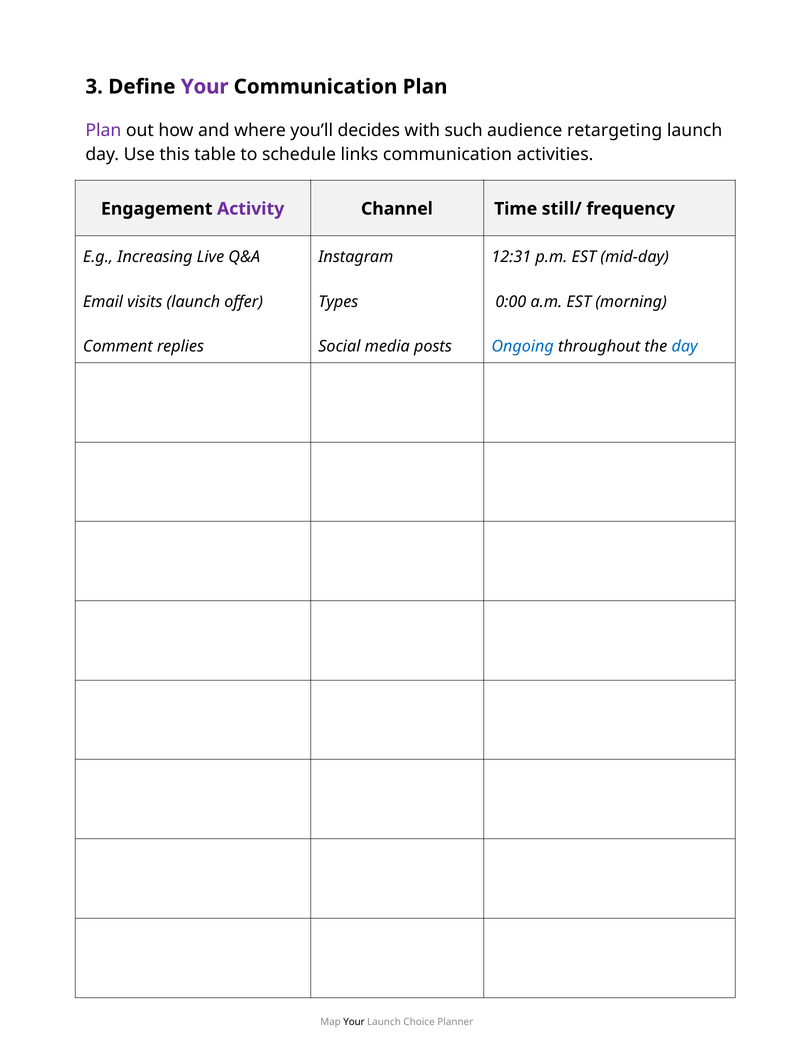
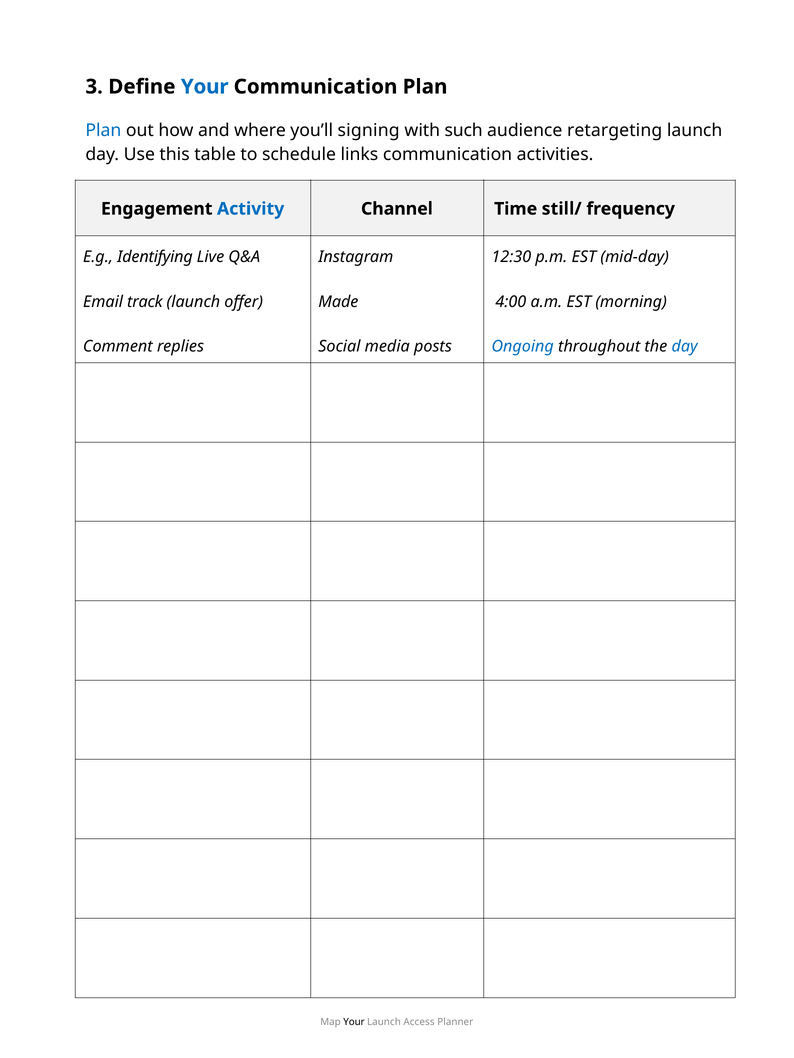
Your at (205, 87) colour: purple -> blue
Plan at (103, 130) colour: purple -> blue
decides: decides -> signing
Activity colour: purple -> blue
Increasing: Increasing -> Identifying
12:31: 12:31 -> 12:30
visits: visits -> track
Types: Types -> Made
0:00: 0:00 -> 4:00
Choice: Choice -> Access
